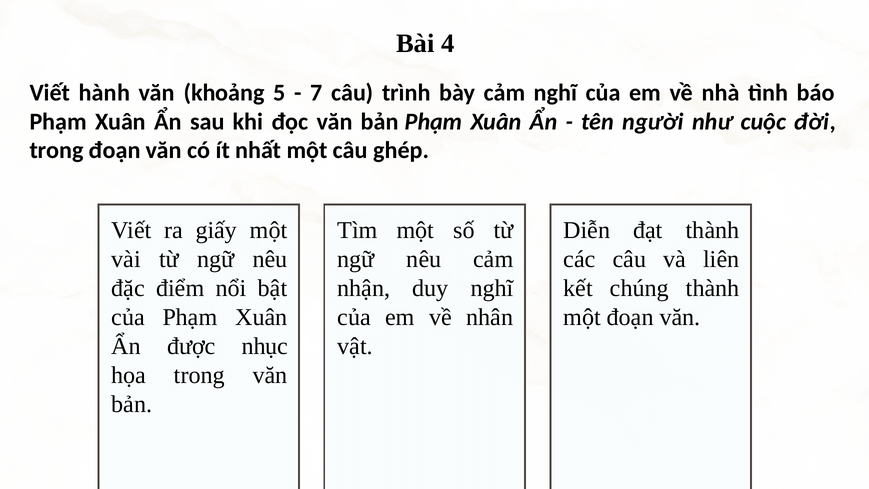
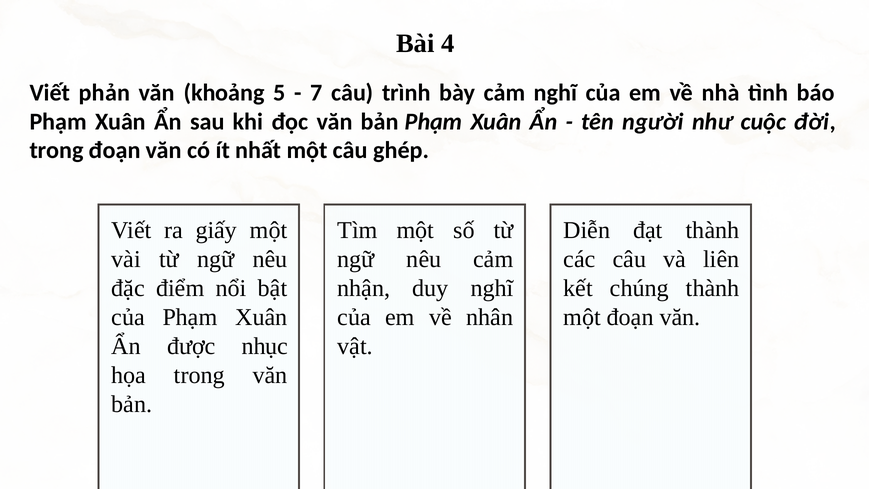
hành: hành -> phản
